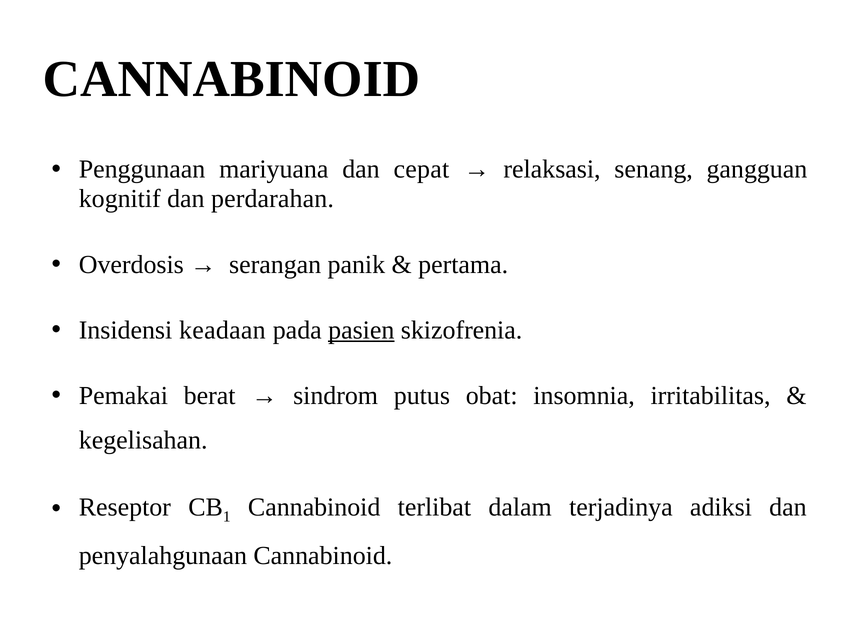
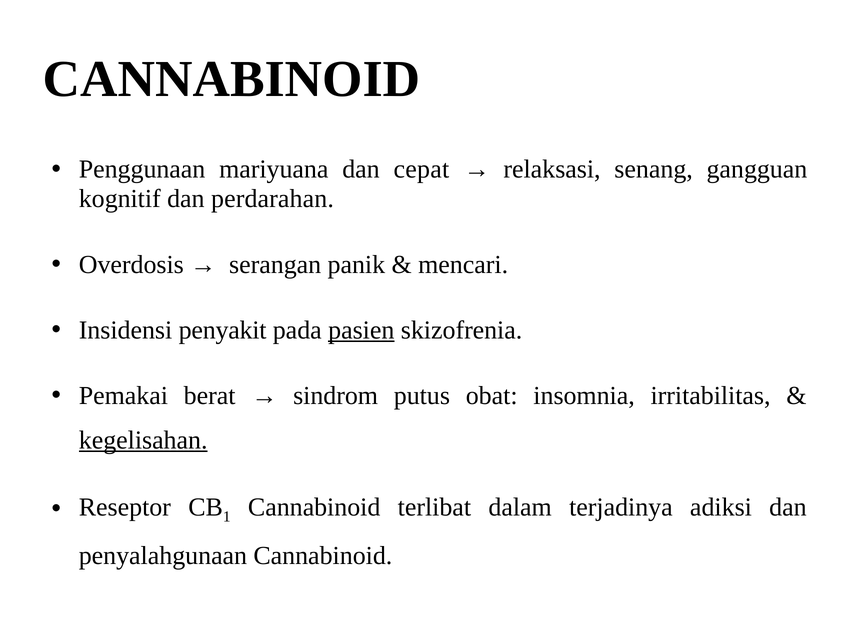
pertama: pertama -> mencari
keadaan: keadaan -> penyakit
kegelisahan underline: none -> present
